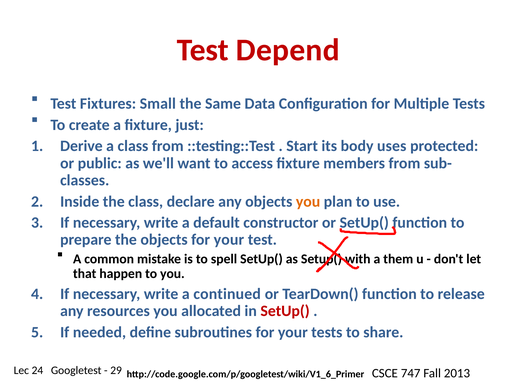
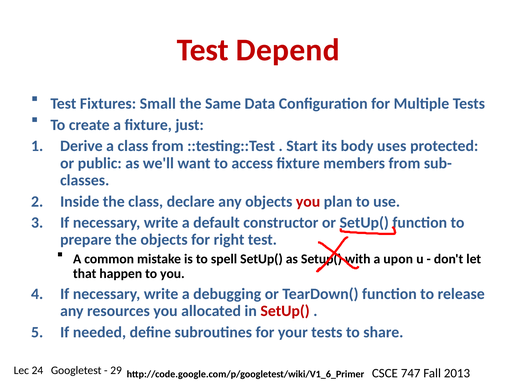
you at (308, 201) colour: orange -> red
objects for your: your -> right
them: them -> upon
continued: continued -> debugging
